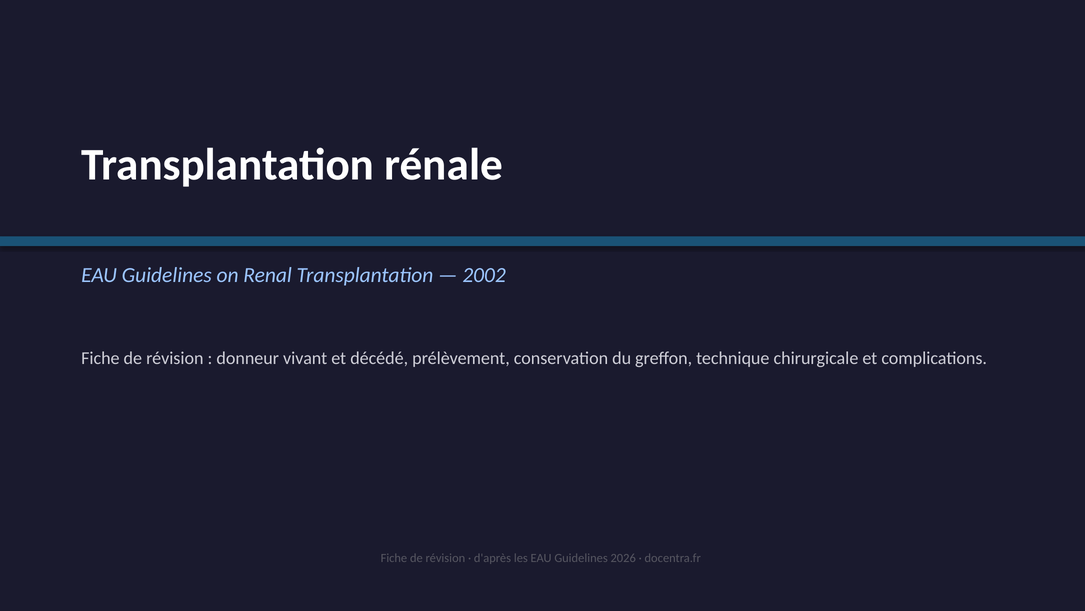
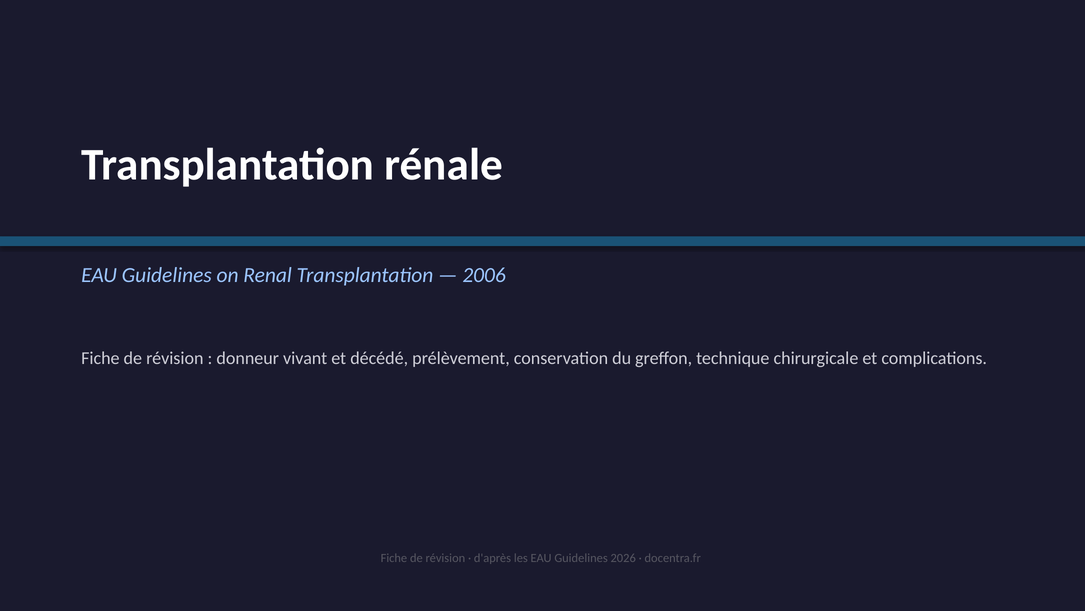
2002: 2002 -> 2006
